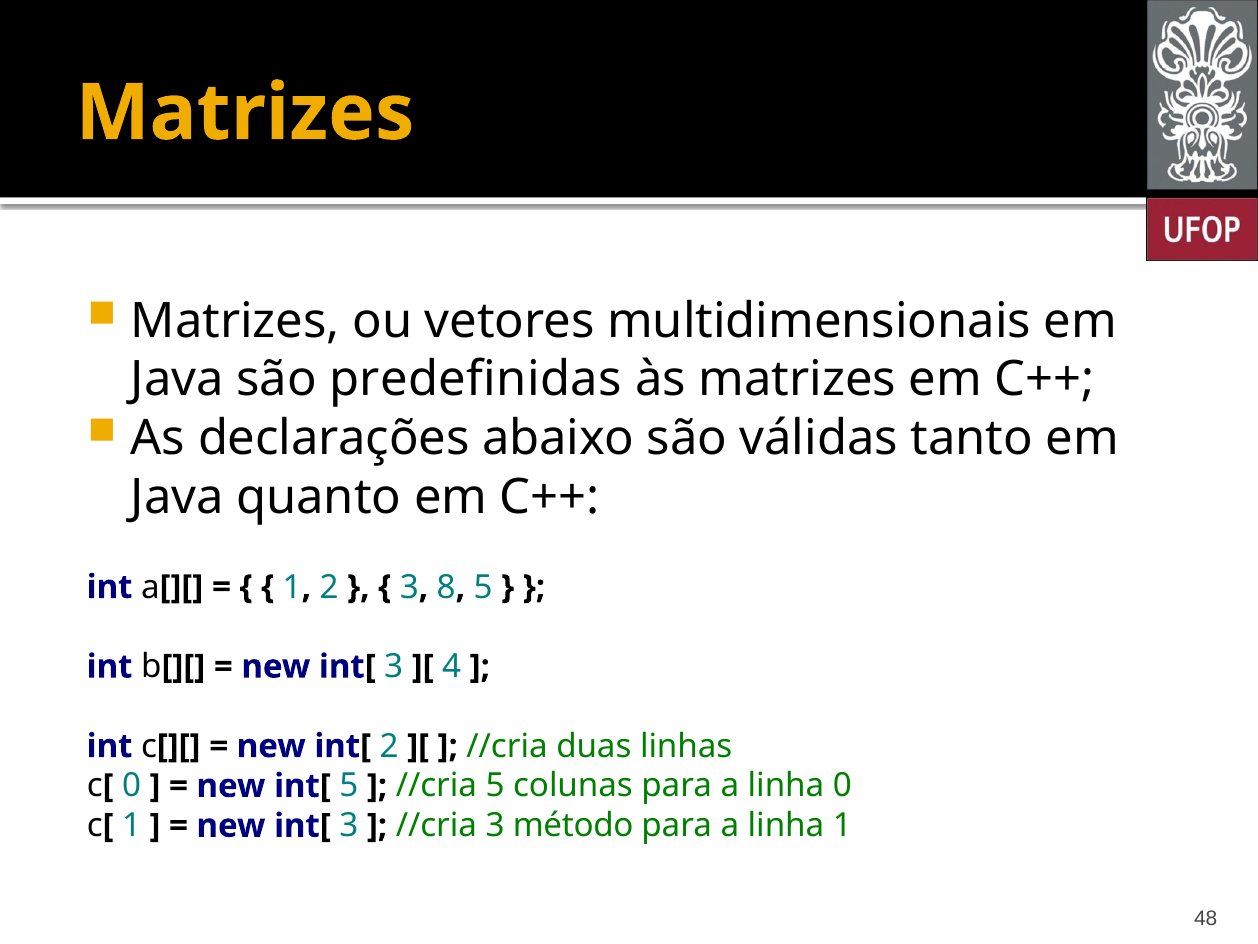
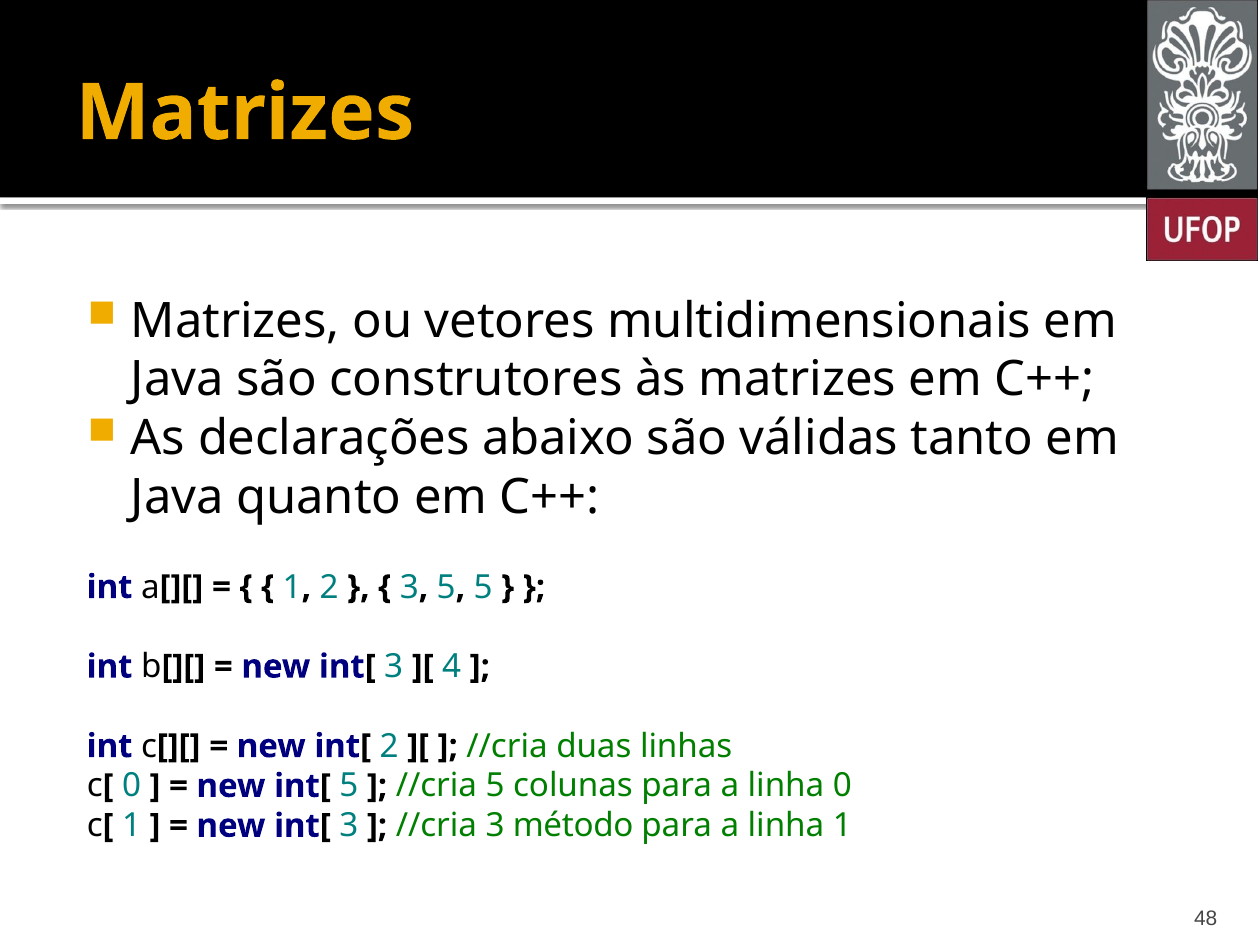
predefinidas: predefinidas -> construtores
8 at (446, 587): 8 -> 5
